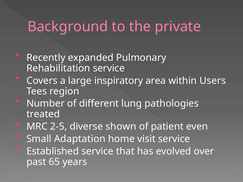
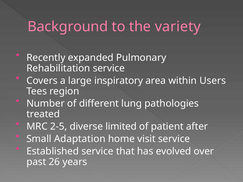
private: private -> variety
shown: shown -> limited
even: even -> after
65: 65 -> 26
